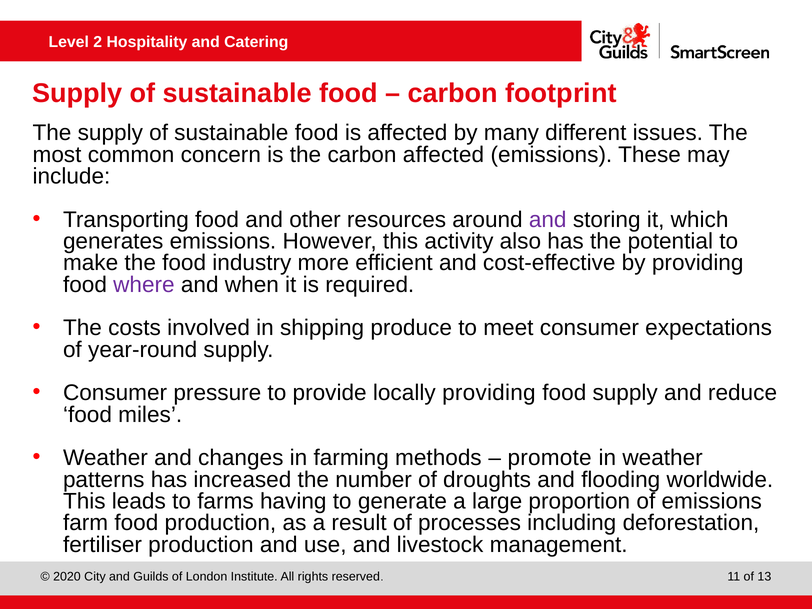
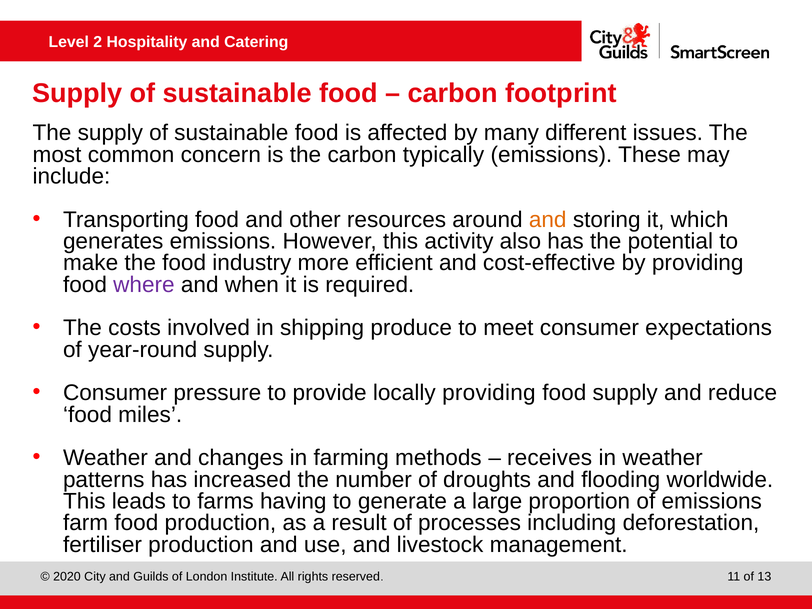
carbon affected: affected -> typically
and at (548, 220) colour: purple -> orange
promote: promote -> receives
